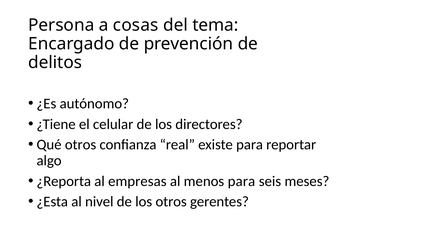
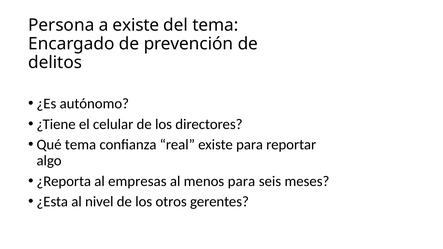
a cosas: cosas -> existe
Qué otros: otros -> tema
